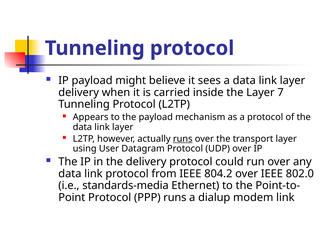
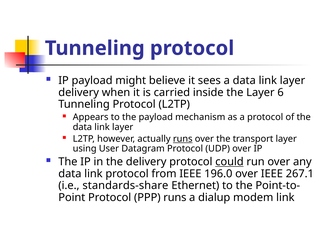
7: 7 -> 6
could underline: none -> present
804.2: 804.2 -> 196.0
802.0: 802.0 -> 267.1
standards-media: standards-media -> standards-share
